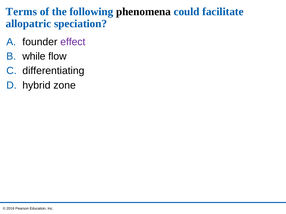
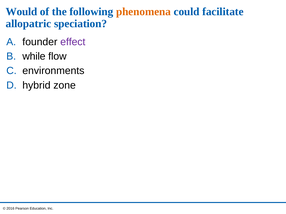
Terms: Terms -> Would
phenomena colour: black -> orange
differentiating: differentiating -> environments
